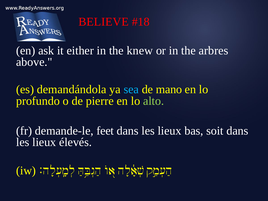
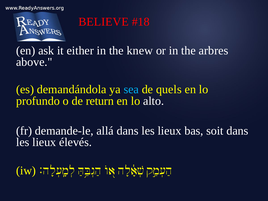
mano: mano -> quels
pierre: pierre -> return
alto colour: light green -> white
feet: feet -> allá
